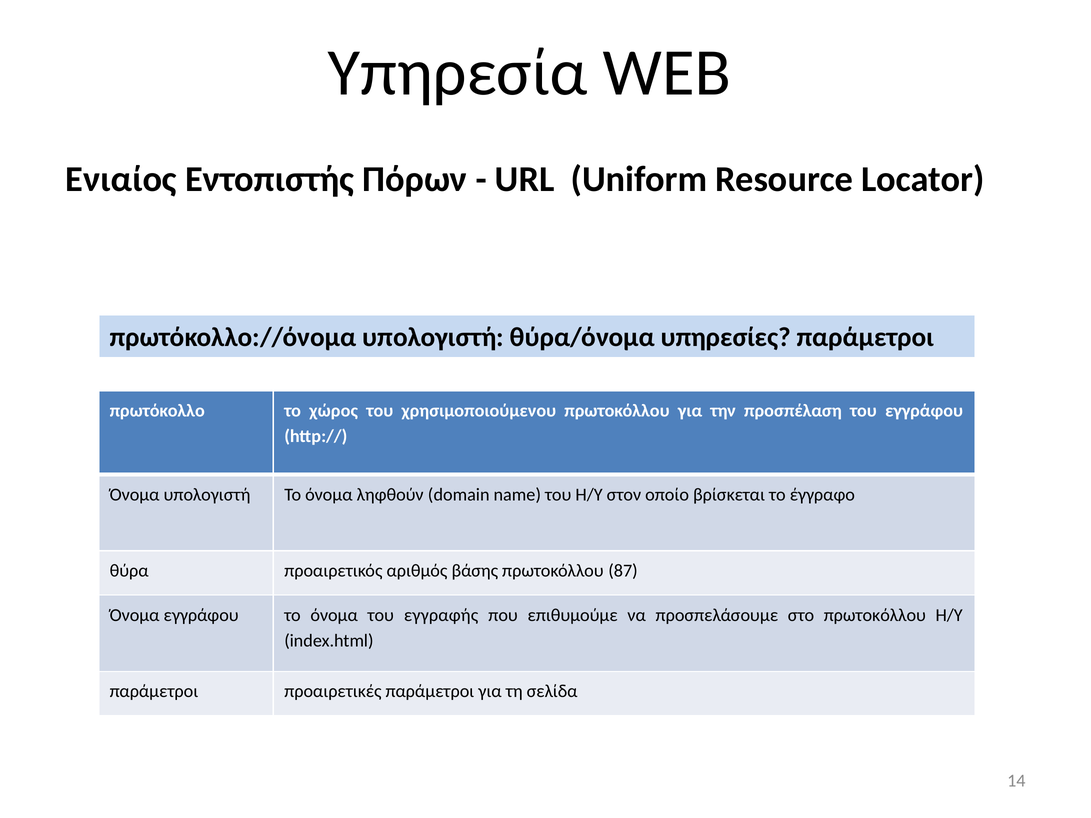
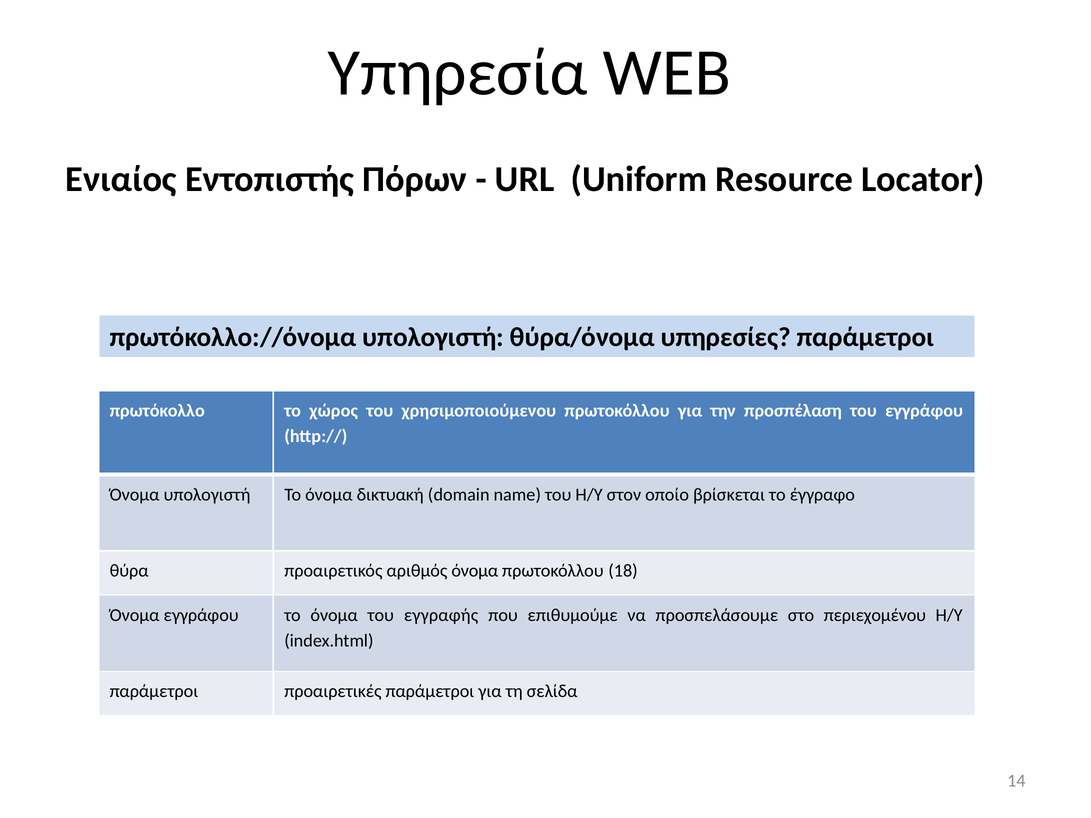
ληφθούν: ληφθούν -> δικτυακή
αριθμός βάσης: βάσης -> όνομα
87: 87 -> 18
στο πρωτοκόλλου: πρωτοκόλλου -> περιεχομένου
